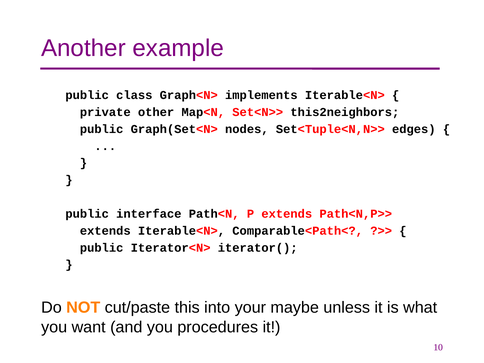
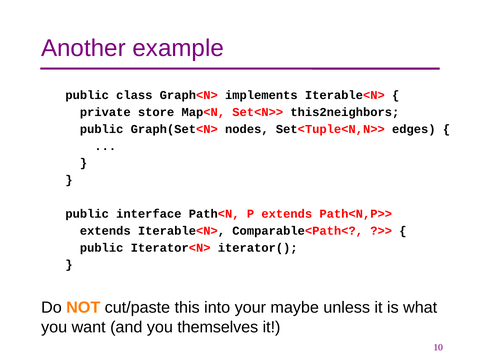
other: other -> store
procedures: procedures -> themselves
